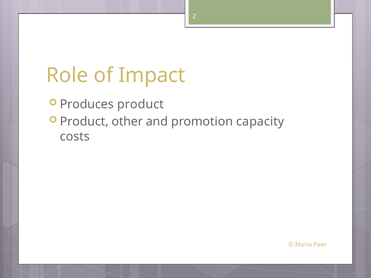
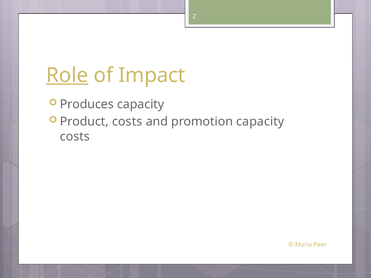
Role underline: none -> present
Produces product: product -> capacity
Product other: other -> costs
